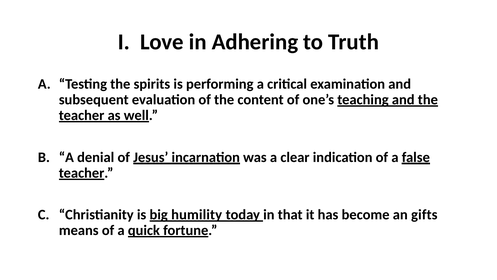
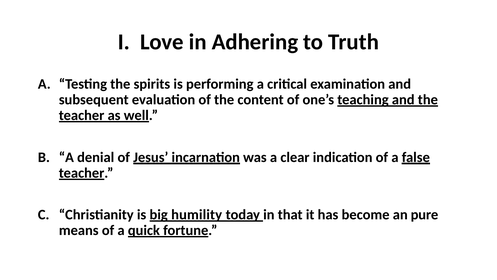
gifts: gifts -> pure
